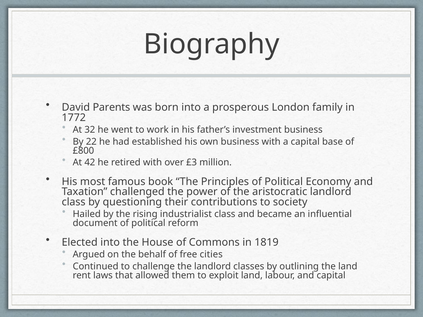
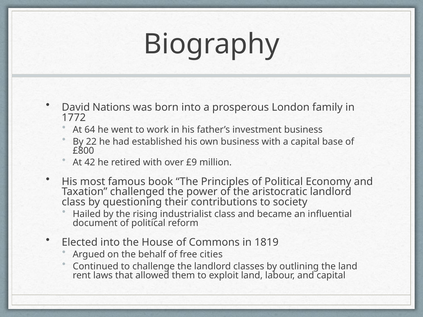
Parents: Parents -> Nations
32: 32 -> 64
£3: £3 -> £9
